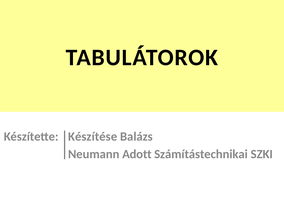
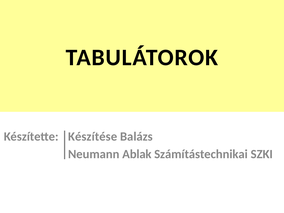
Adott: Adott -> Ablak
